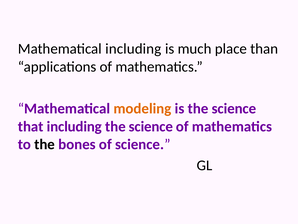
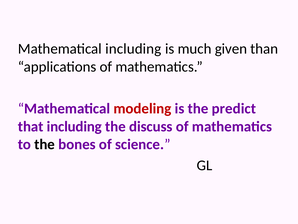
place: place -> given
modeling colour: orange -> red
is the science: science -> predict
science at (151, 126): science -> discuss
